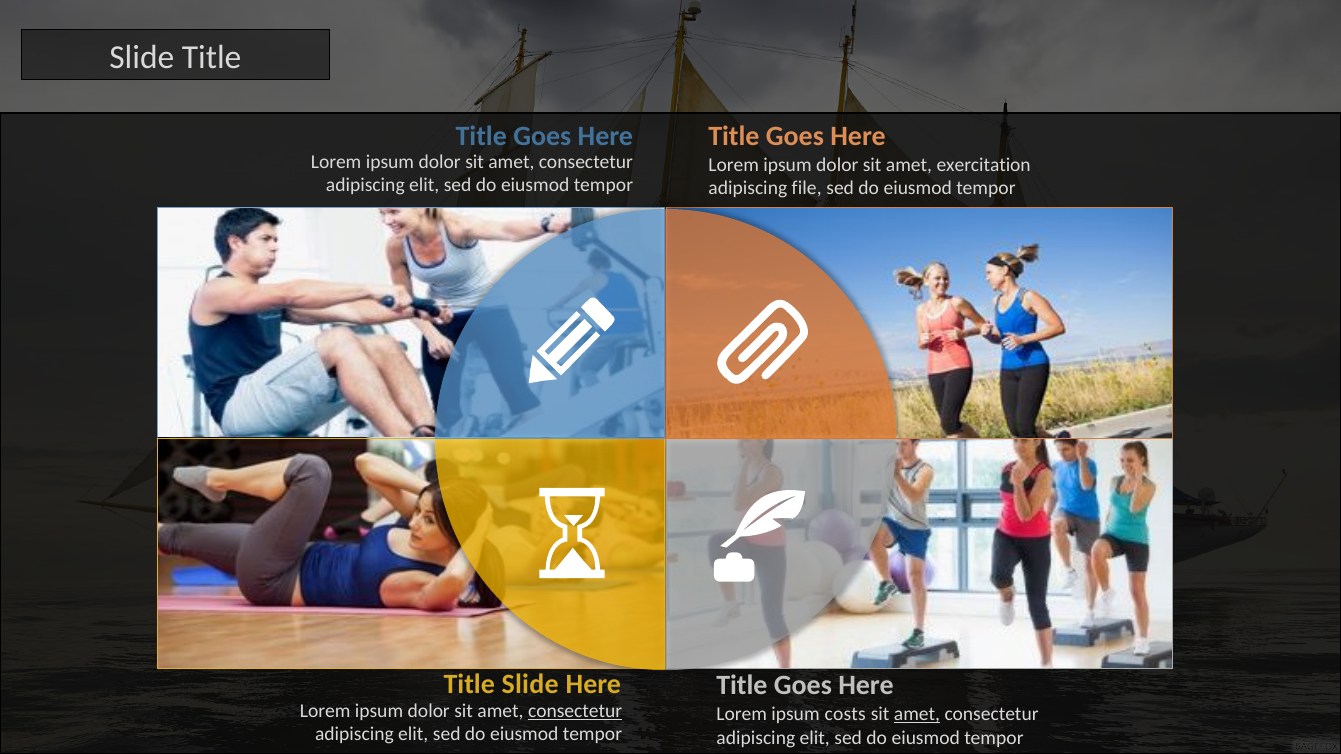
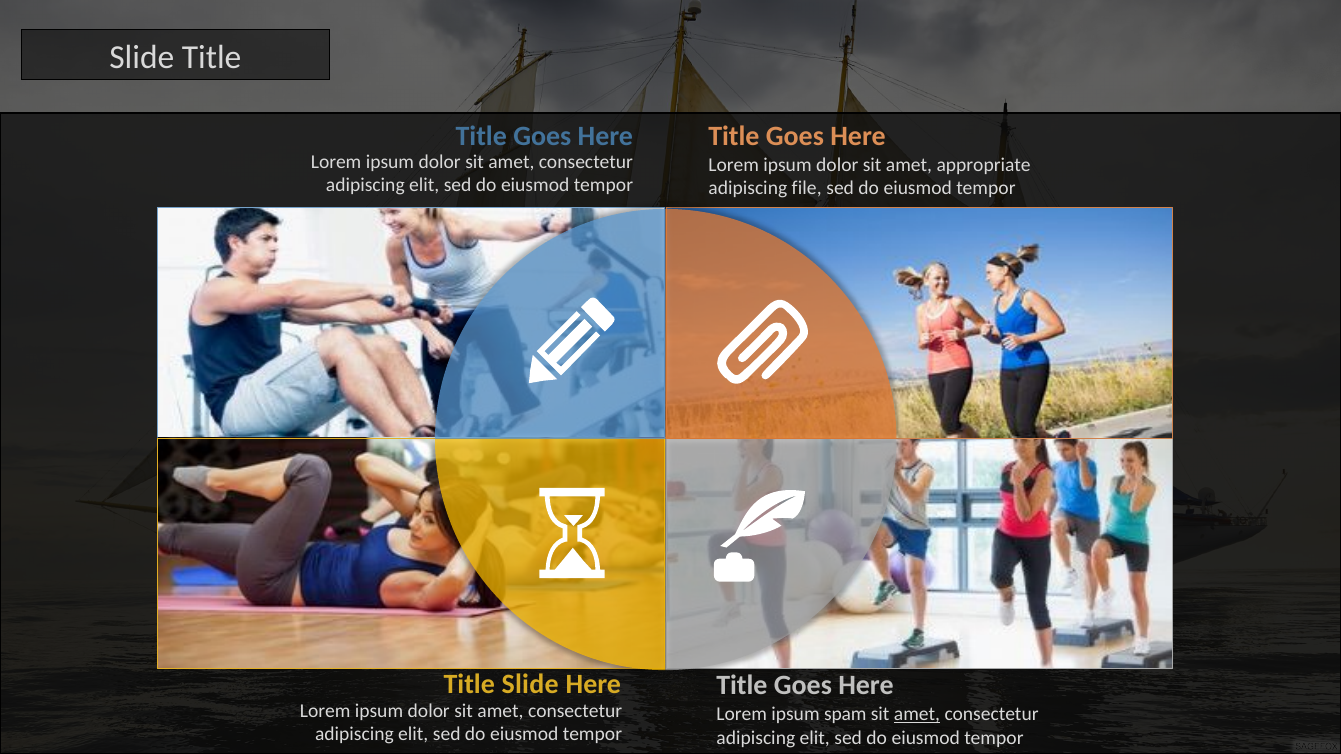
exercitation: exercitation -> appropriate
consectetur at (575, 711) underline: present -> none
costs: costs -> spam
